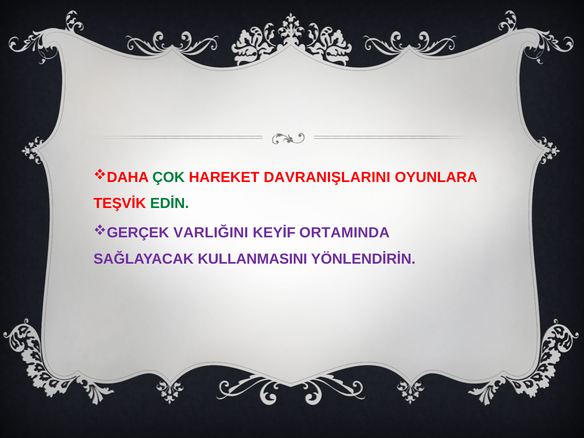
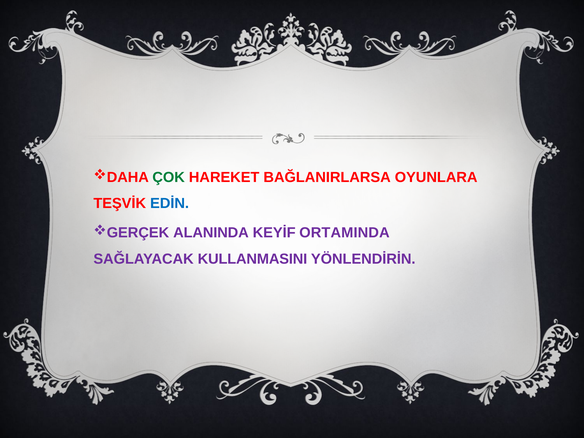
DAVRANIŞLARINI: DAVRANIŞLARINI -> BAĞLANIRLARSA
EDİN colour: green -> blue
VARLIĞINI: VARLIĞINI -> ALANINDA
